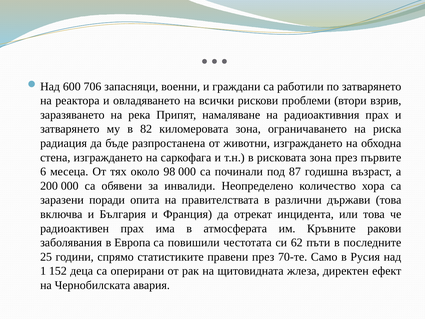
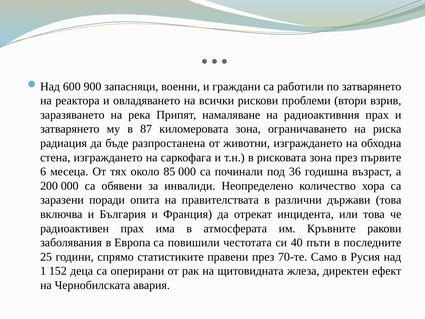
706: 706 -> 900
82: 82 -> 87
98: 98 -> 85
87: 87 -> 36
62: 62 -> 40
